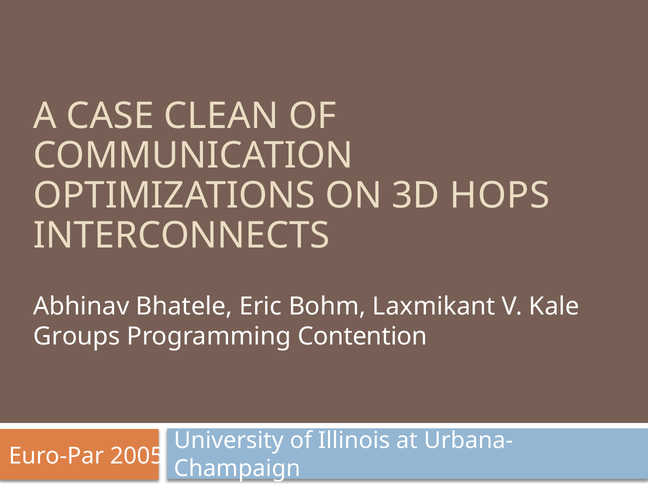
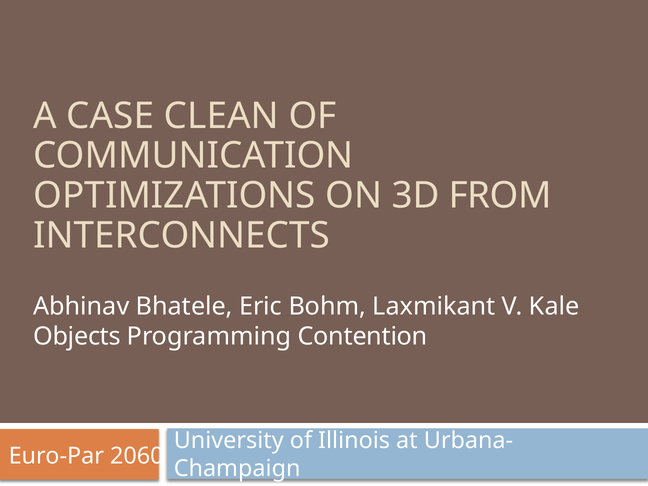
HOPS: HOPS -> FROM
Groups: Groups -> Objects
2005: 2005 -> 2060
